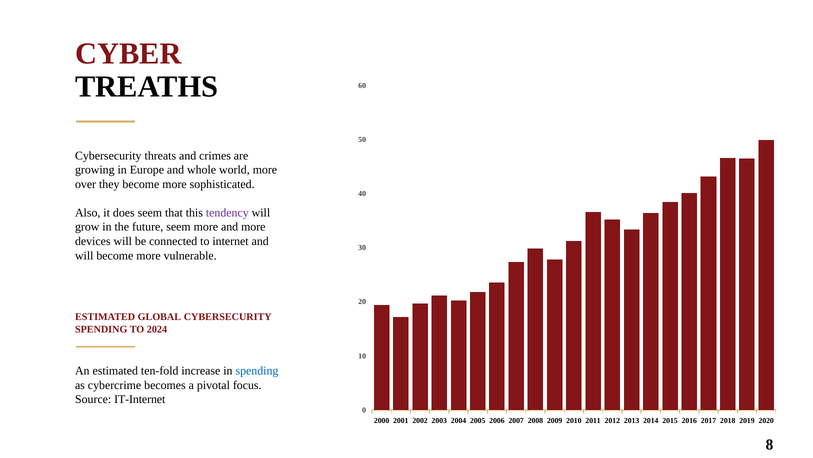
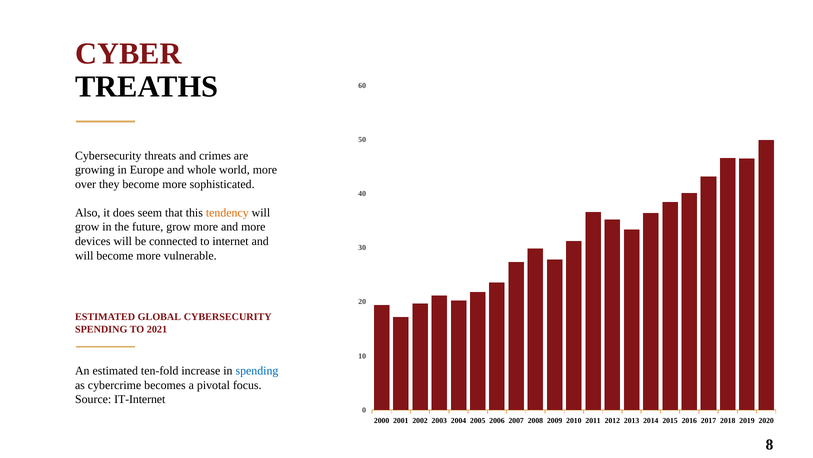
tendency colour: purple -> orange
future seem: seem -> grow
2024: 2024 -> 2021
